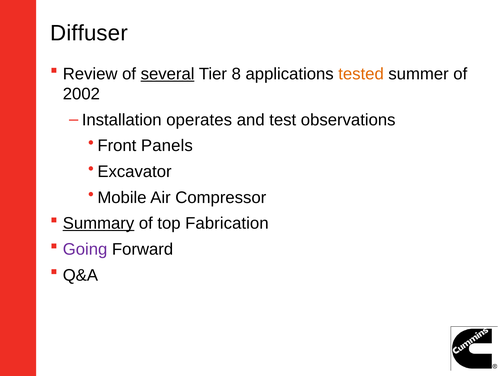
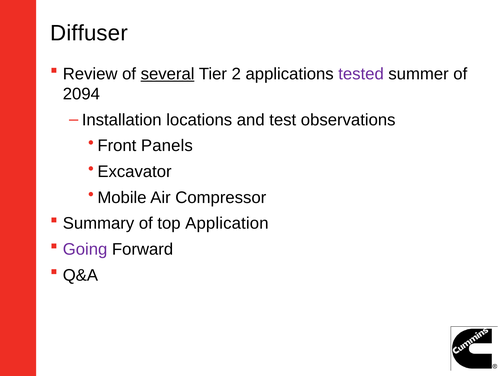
8: 8 -> 2
tested colour: orange -> purple
2002: 2002 -> 2094
operates: operates -> locations
Summary underline: present -> none
Fabrication: Fabrication -> Application
